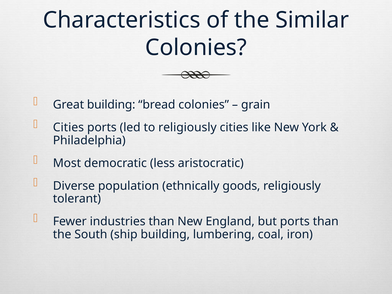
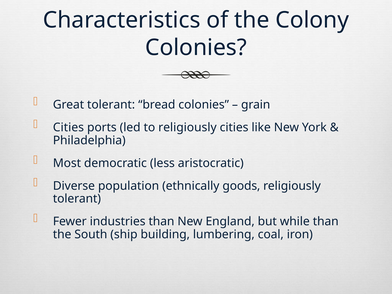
Similar: Similar -> Colony
Great building: building -> tolerant
but ports: ports -> while
